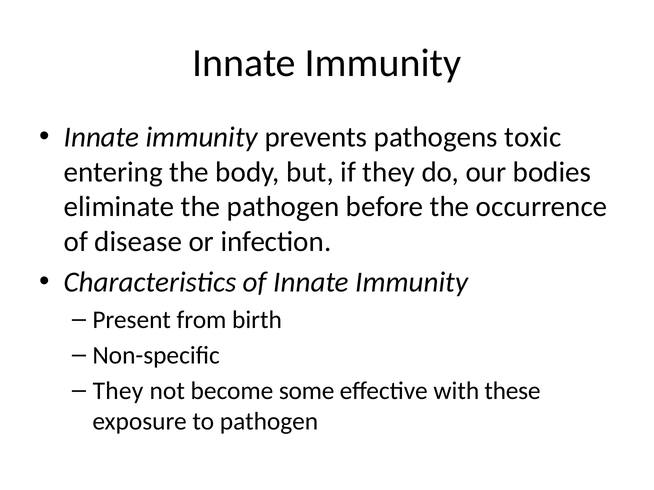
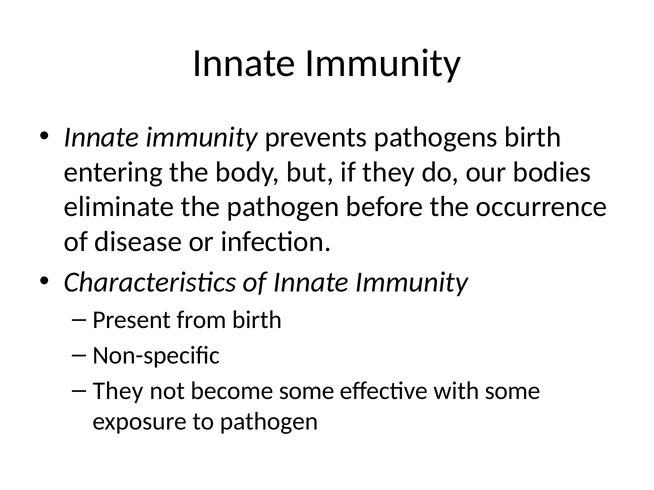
pathogens toxic: toxic -> birth
with these: these -> some
